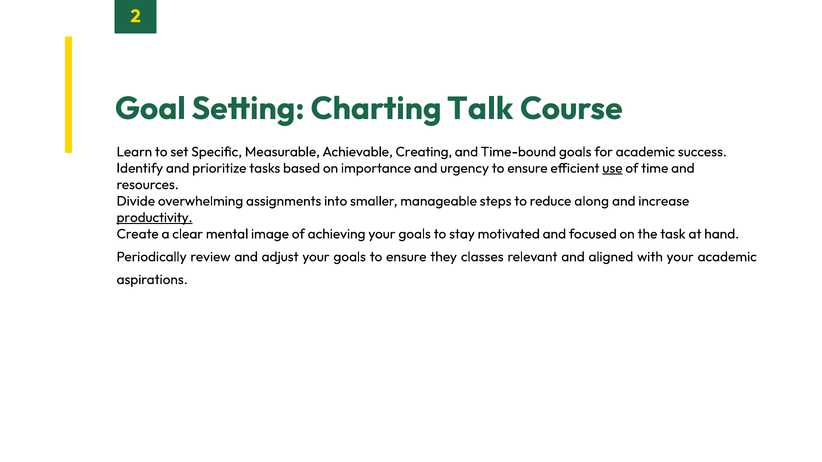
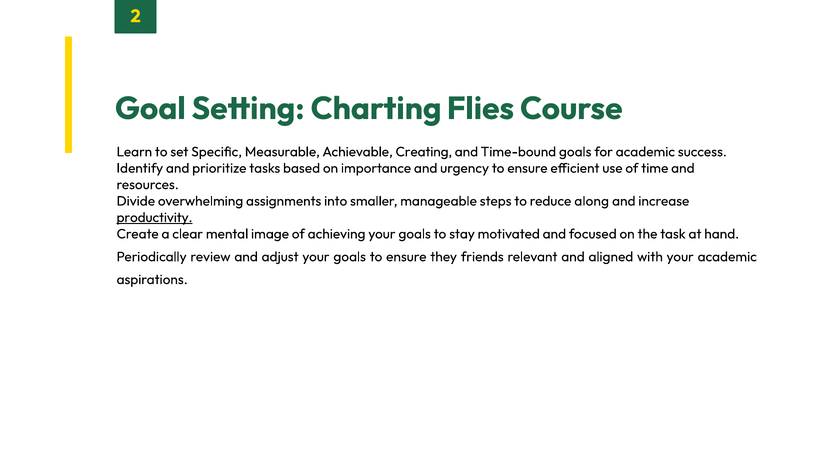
Talk: Talk -> Flies
use underline: present -> none
classes: classes -> friends
